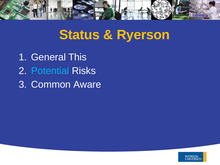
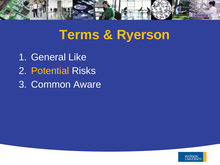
Status: Status -> Terms
This: This -> Like
Potential colour: light blue -> yellow
